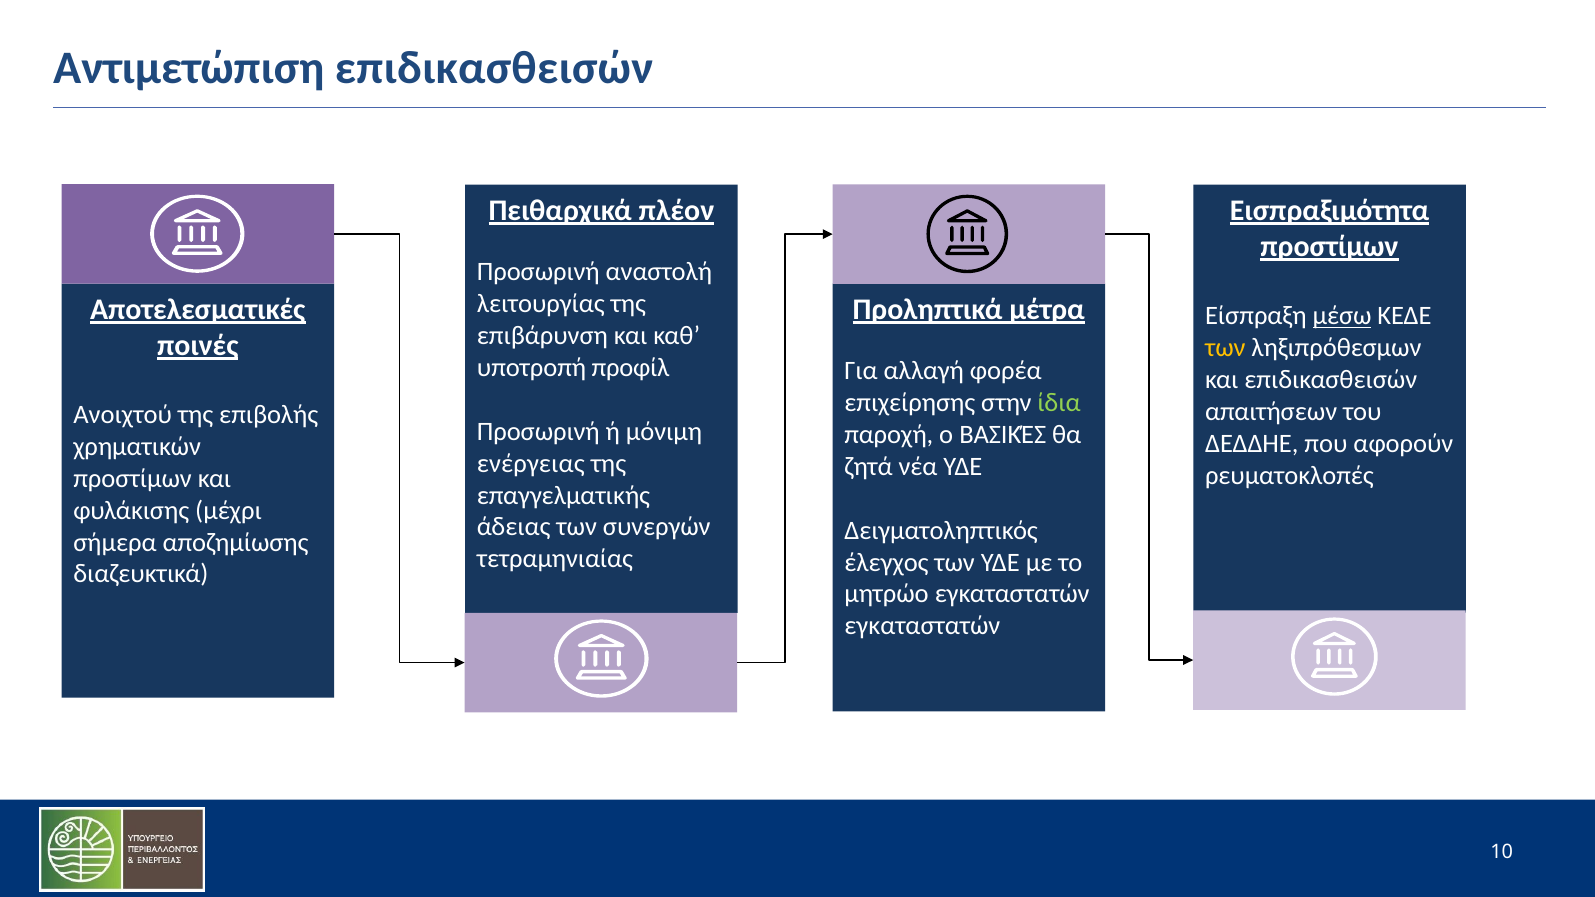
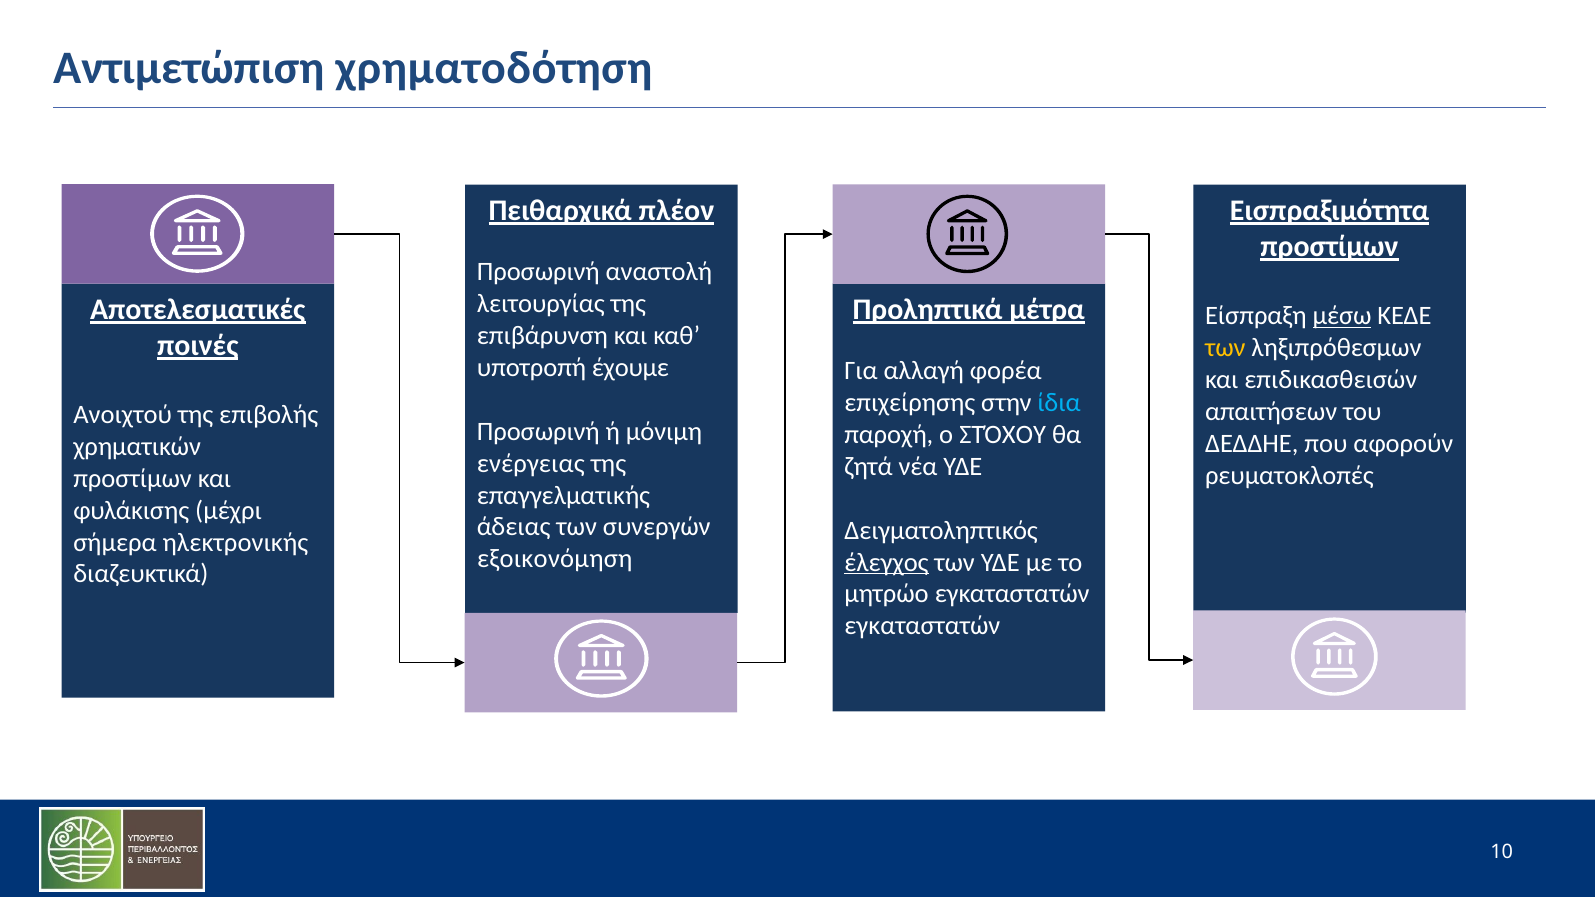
Αντιμετώπιση επιδικασθεισών: επιδικασθεισών -> χρηματοδότηση
προφίλ: προφίλ -> έχουμε
ίδια colour: light green -> light blue
ΒΑΣΙΚΈΣ: ΒΑΣΙΚΈΣ -> ΣΤΌΧΟΥ
αποζημίωσης: αποζημίωσης -> ηλεκτρονικής
τετραμηνιαίας: τετραμηνιαίας -> εξοικονόμηση
έλεγχος underline: none -> present
